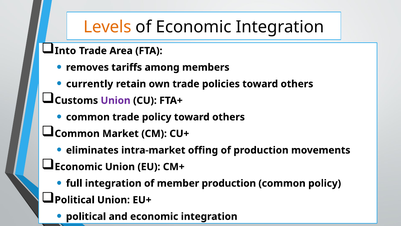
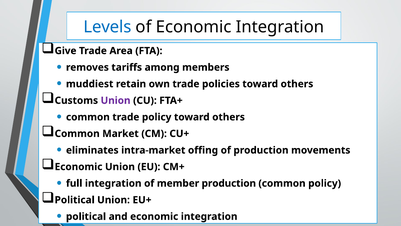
Levels colour: orange -> blue
Into: Into -> Give
currently: currently -> muddiest
